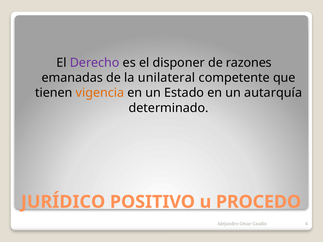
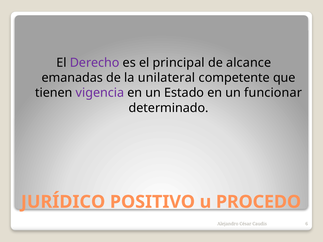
disponer: disponer -> principal
razones: razones -> alcance
vigencia colour: orange -> purple
autarquía: autarquía -> funcionar
